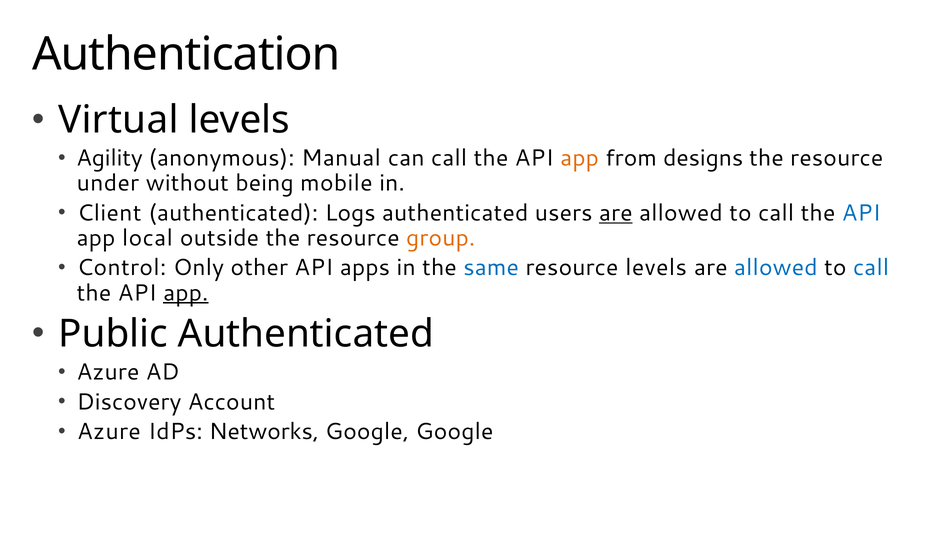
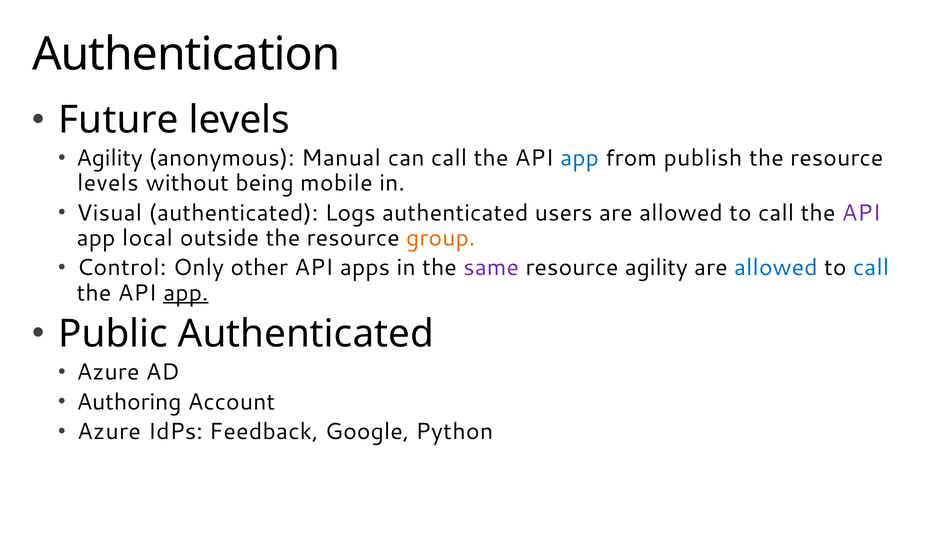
Virtual: Virtual -> Future
app at (580, 158) colour: orange -> blue
designs: designs -> publish
under at (108, 183): under -> levels
Client: Client -> Visual
are at (616, 213) underline: present -> none
API at (861, 213) colour: blue -> purple
same colour: blue -> purple
resource levels: levels -> agility
Discovery: Discovery -> Authoring
Networks: Networks -> Feedback
Google Google: Google -> Python
